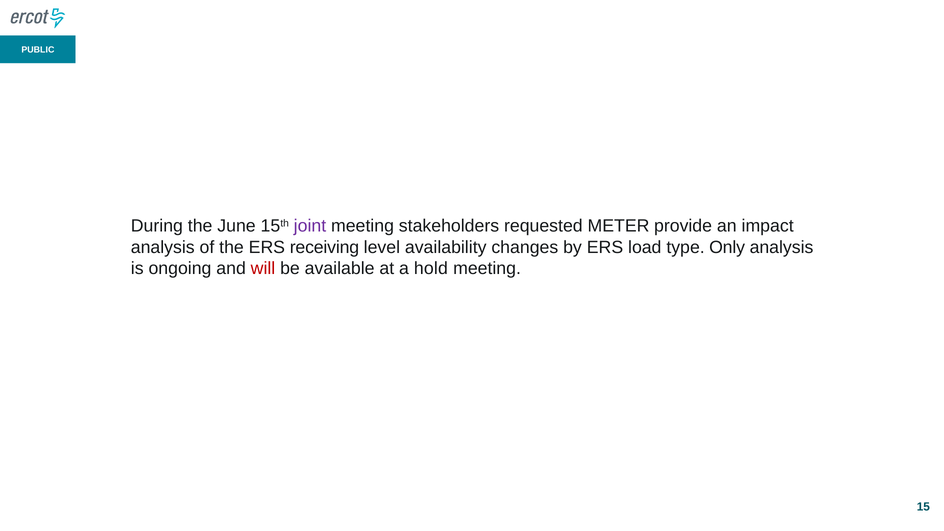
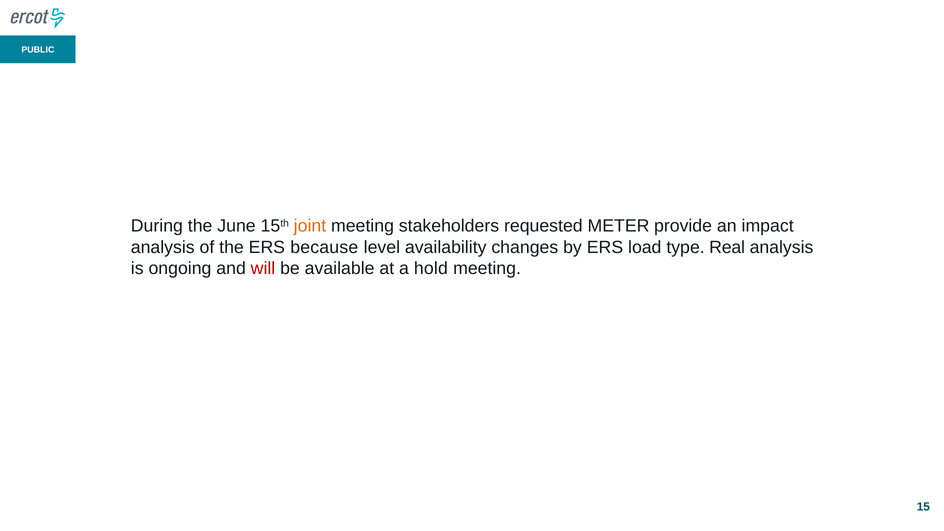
joint colour: purple -> orange
receiving: receiving -> because
Only: Only -> Real
